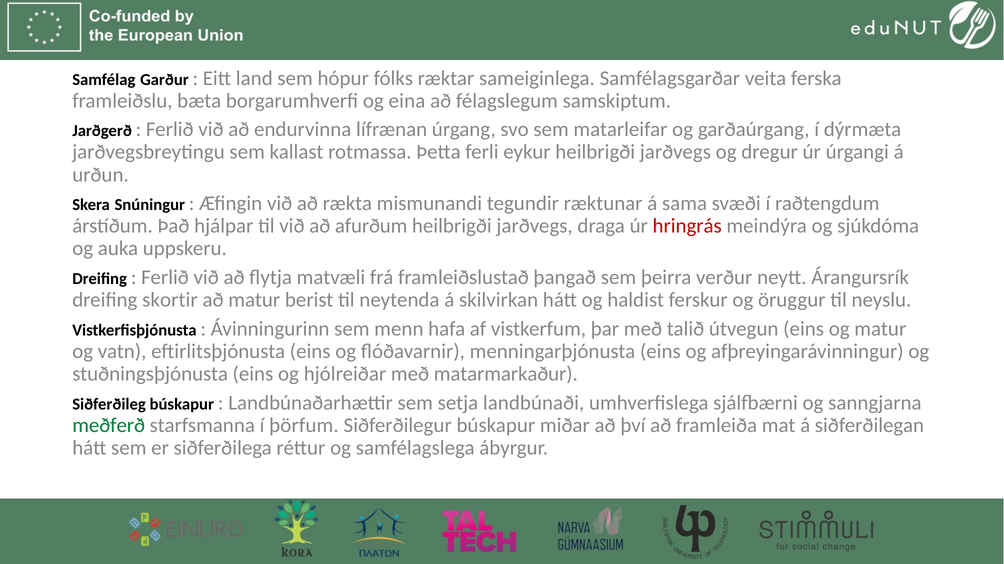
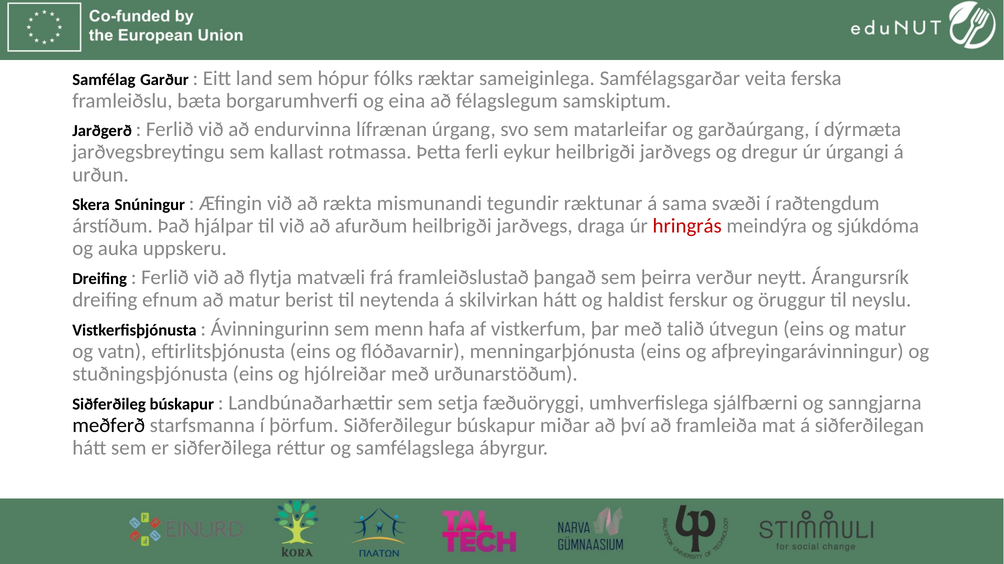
skortir: skortir -> efnum
matarmarkaður: matarmarkaður -> urðunarstöðum
landbúnaði: landbúnaði -> fæðuöryggi
meðferð colour: green -> black
